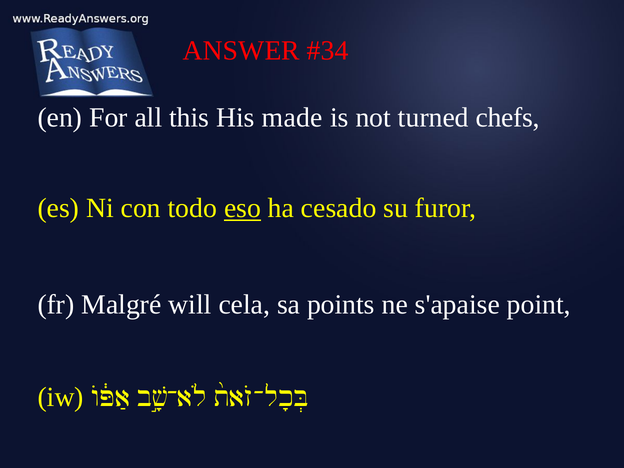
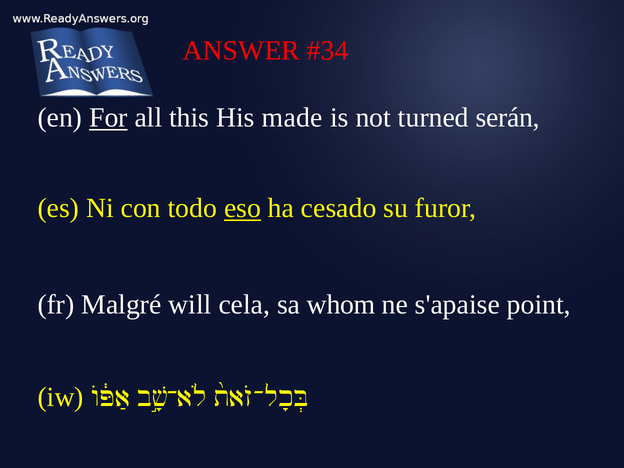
For underline: none -> present
chefs: chefs -> serán
points: points -> whom
